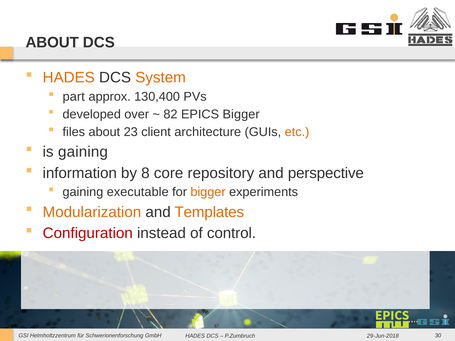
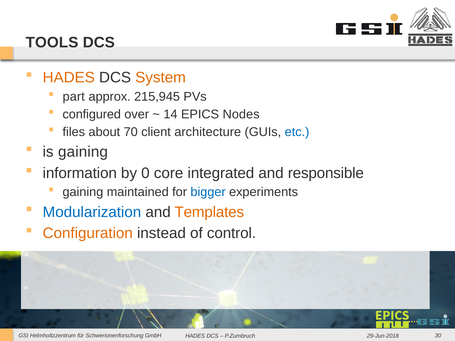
ABOUT at (52, 42): ABOUT -> TOOLS
130,400: 130,400 -> 215,945
developed: developed -> configured
82: 82 -> 14
EPICS Bigger: Bigger -> Nodes
23: 23 -> 70
etc colour: orange -> blue
8: 8 -> 0
repository: repository -> integrated
perspective: perspective -> responsible
executable: executable -> maintained
bigger at (208, 192) colour: orange -> blue
Modularization colour: orange -> blue
Configuration colour: red -> orange
